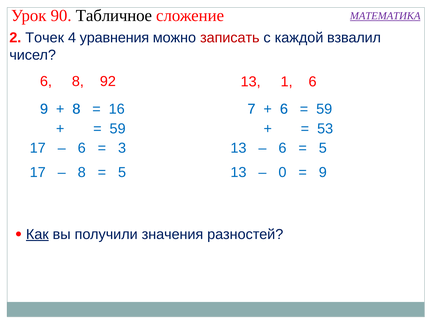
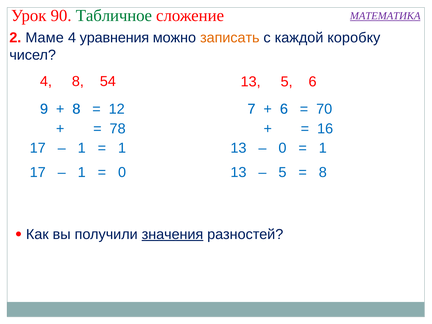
Табличное colour: black -> green
Точек: Точек -> Маме
записать colour: red -> orange
взвалил: взвалил -> коробку
6 at (46, 81): 6 -> 4
92: 92 -> 54
13 1: 1 -> 5
16: 16 -> 12
59 at (324, 109): 59 -> 70
59 at (118, 129): 59 -> 78
53: 53 -> 16
6 at (82, 148): 6 -> 1
3 at (122, 148): 3 -> 1
6 at (282, 148): 6 -> 0
5 at (323, 148): 5 -> 1
8 at (82, 172): 8 -> 1
5 at (122, 172): 5 -> 0
0 at (282, 172): 0 -> 5
9 at (323, 172): 9 -> 8
Как underline: present -> none
значения underline: none -> present
